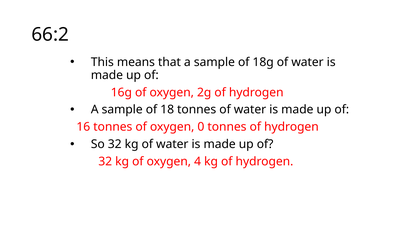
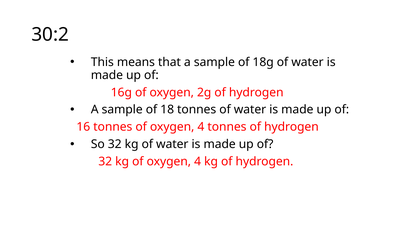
66:2: 66:2 -> 30:2
tonnes of oxygen 0: 0 -> 4
